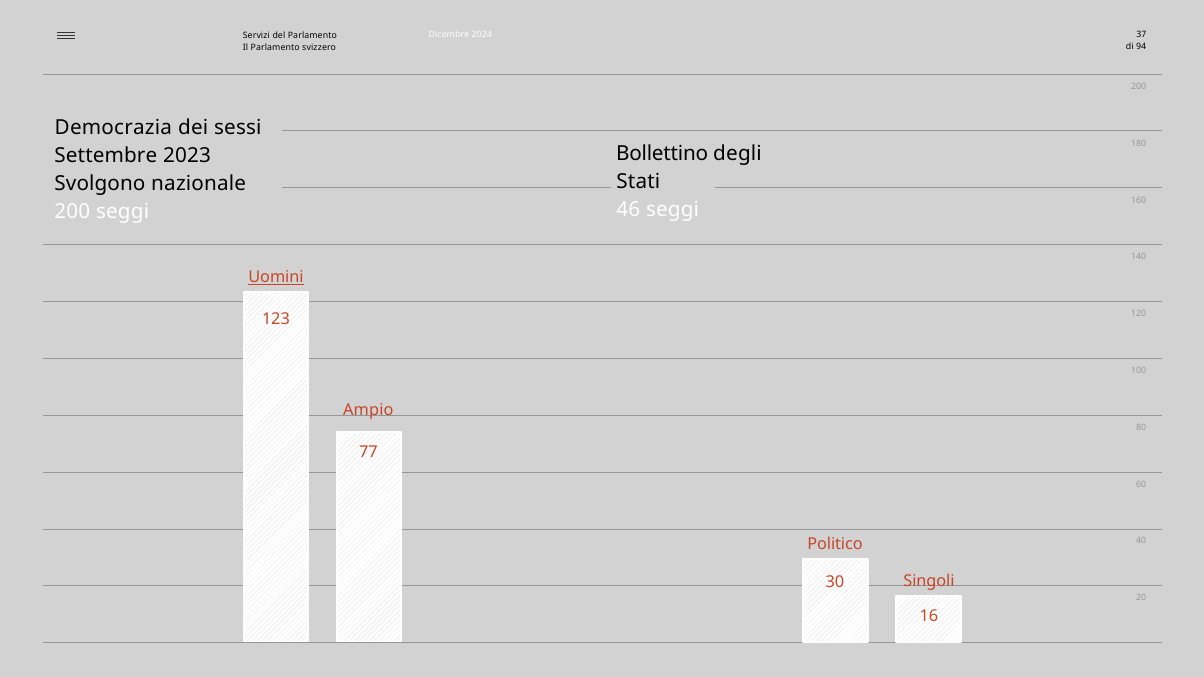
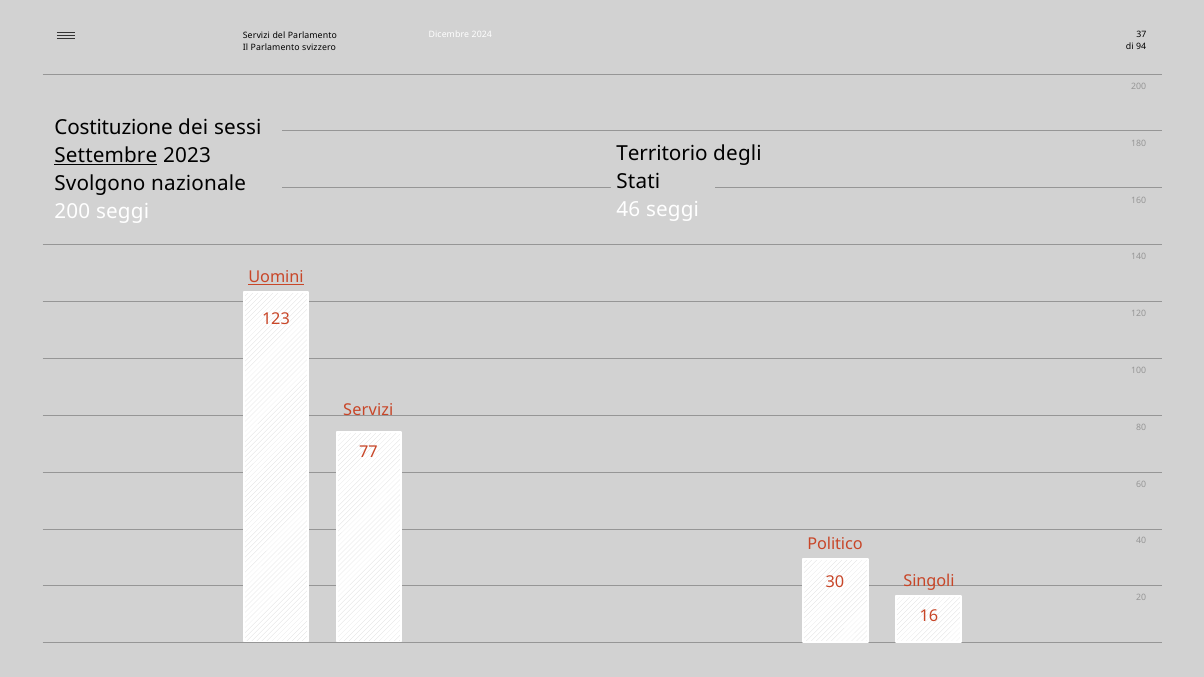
Democrazia: Democrazia -> Costituzione
Bollettino: Bollettino -> Territorio
Settembre underline: none -> present
Ampio at (368, 411): Ampio -> Servizi
